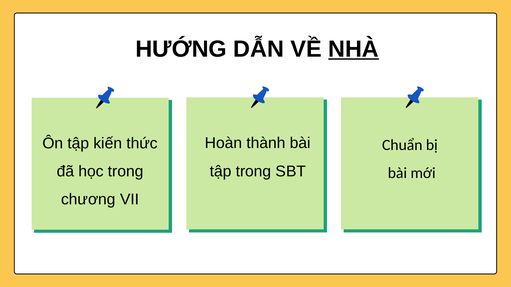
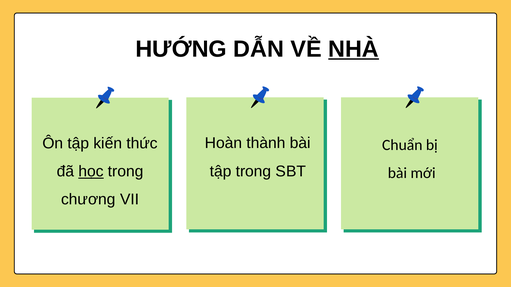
học underline: none -> present
